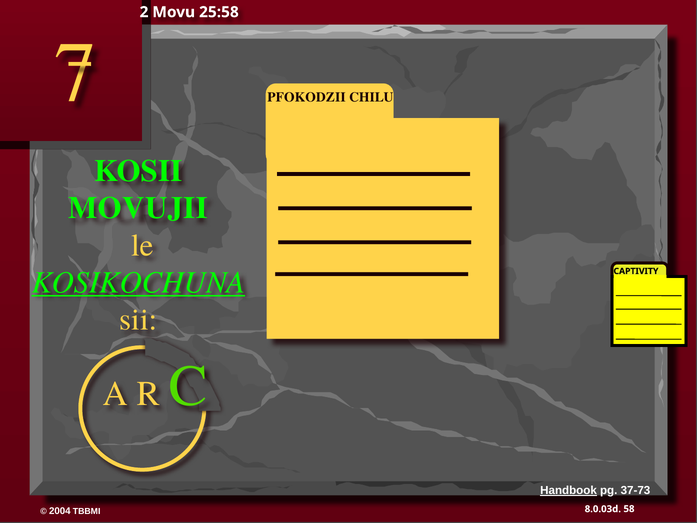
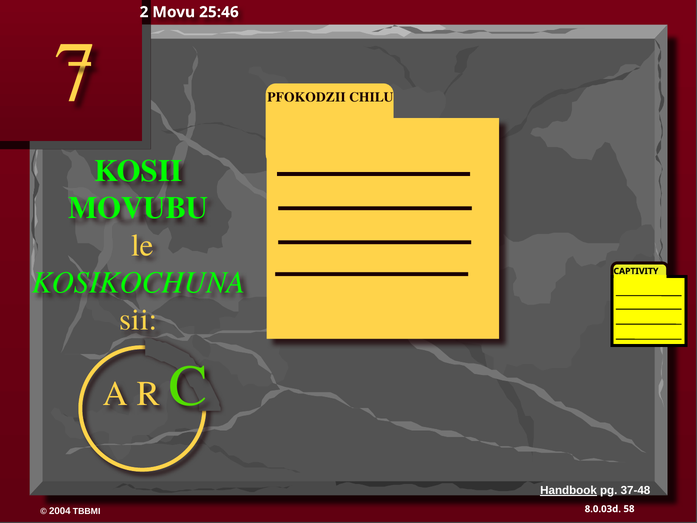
25:58: 25:58 -> 25:46
MOVUJII: MOVUJII -> MOVUBU
KOSIKOCHUNA underline: present -> none
37-73: 37-73 -> 37-48
